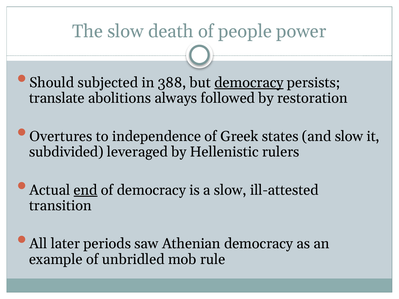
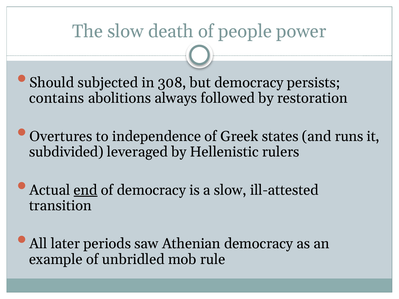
388: 388 -> 308
democracy at (249, 83) underline: present -> none
translate: translate -> contains
and slow: slow -> runs
